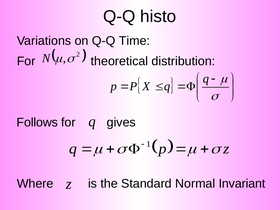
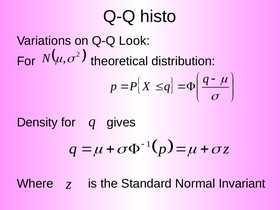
Time: Time -> Look
Follows: Follows -> Density
